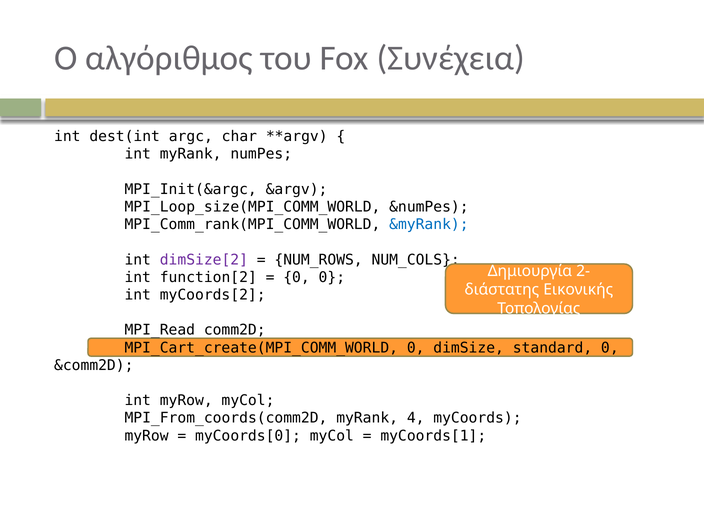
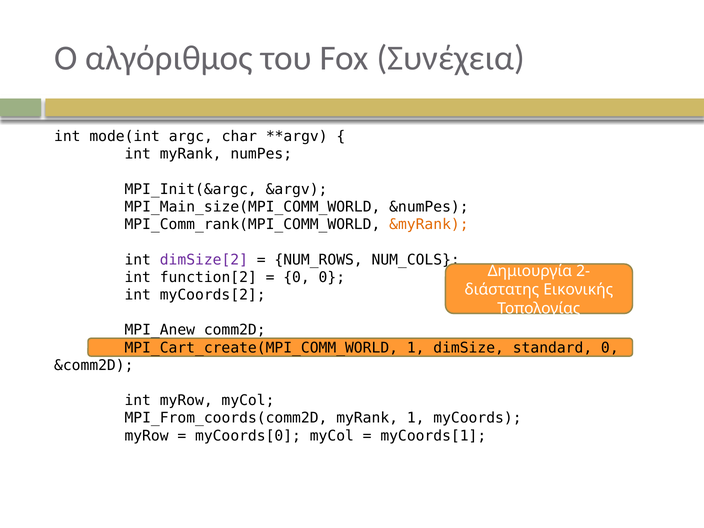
dest(int: dest(int -> mode(int
MPI_Loop_size(MPI_COMM_WORLD: MPI_Loop_size(MPI_COMM_WORLD -> MPI_Main_size(MPI_COMM_WORLD
&myRank colour: blue -> orange
MPI_Read: MPI_Read -> MPI_Anew
MPI_Cart_create(MPI_COMM_WORLD 0: 0 -> 1
myRank 4: 4 -> 1
